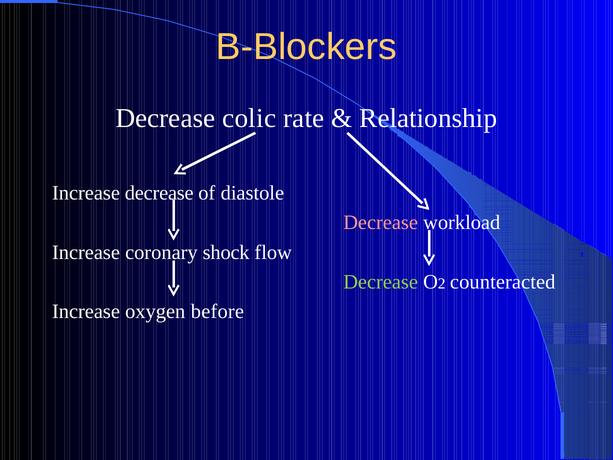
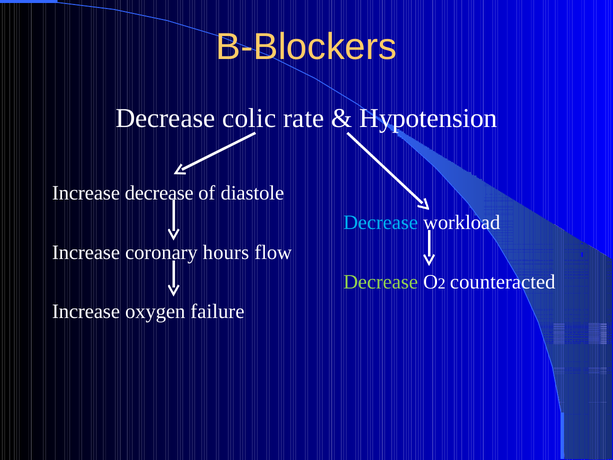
Relationship: Relationship -> Hypotension
Decrease at (381, 223) colour: pink -> light blue
shock: shock -> hours
before: before -> failure
